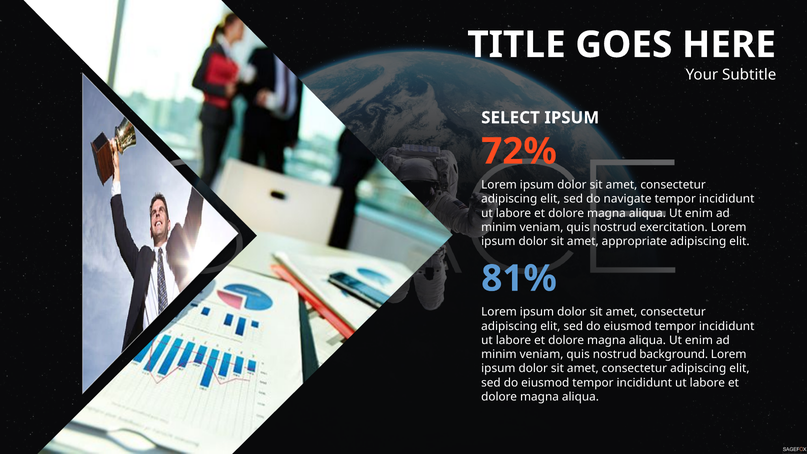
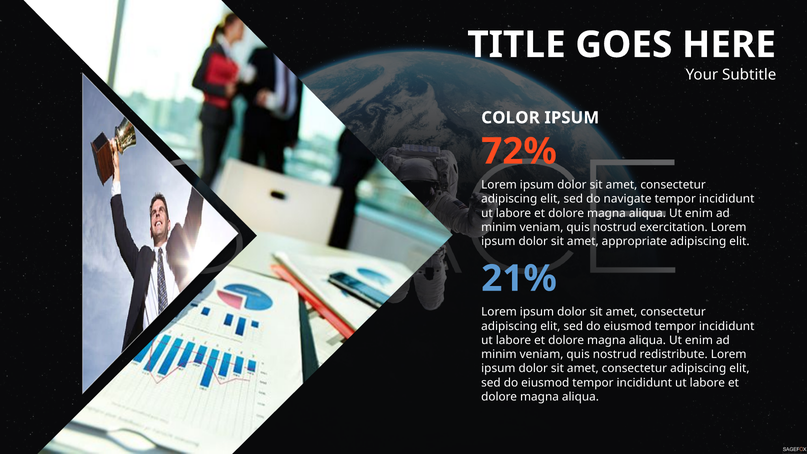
SELECT: SELECT -> COLOR
81%: 81% -> 21%
background: background -> redistribute
